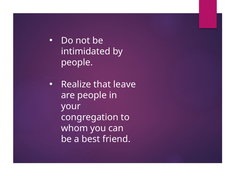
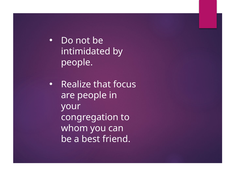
leave: leave -> focus
